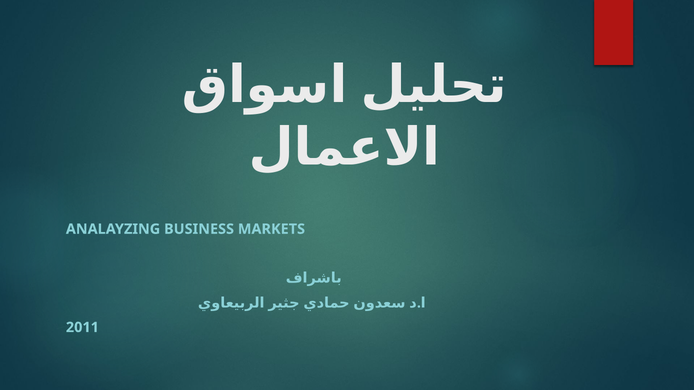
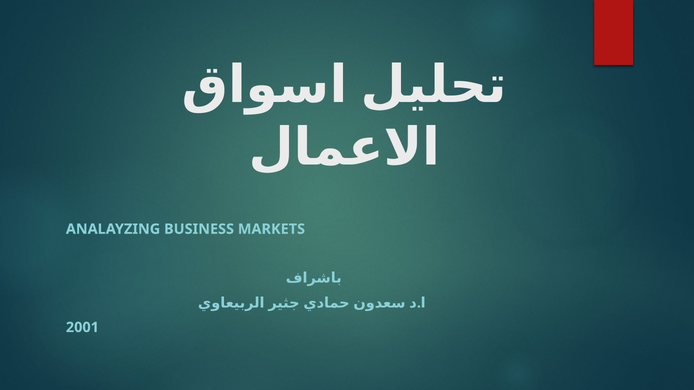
2011: 2011 -> 2001
